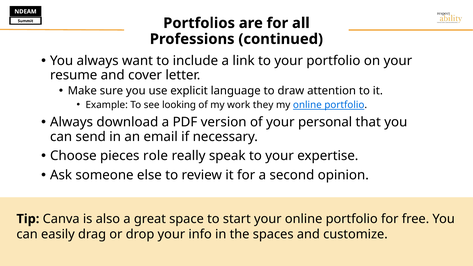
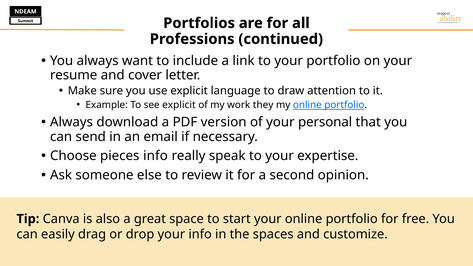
see looking: looking -> explicit
pieces role: role -> info
